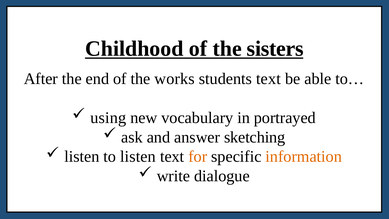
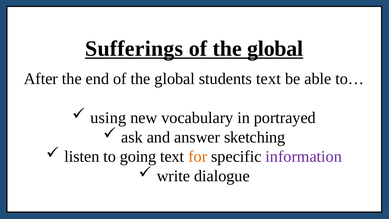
Childhood: Childhood -> Sufferings
sisters at (275, 48): sisters -> global
end of the works: works -> global
to listen: listen -> going
information colour: orange -> purple
